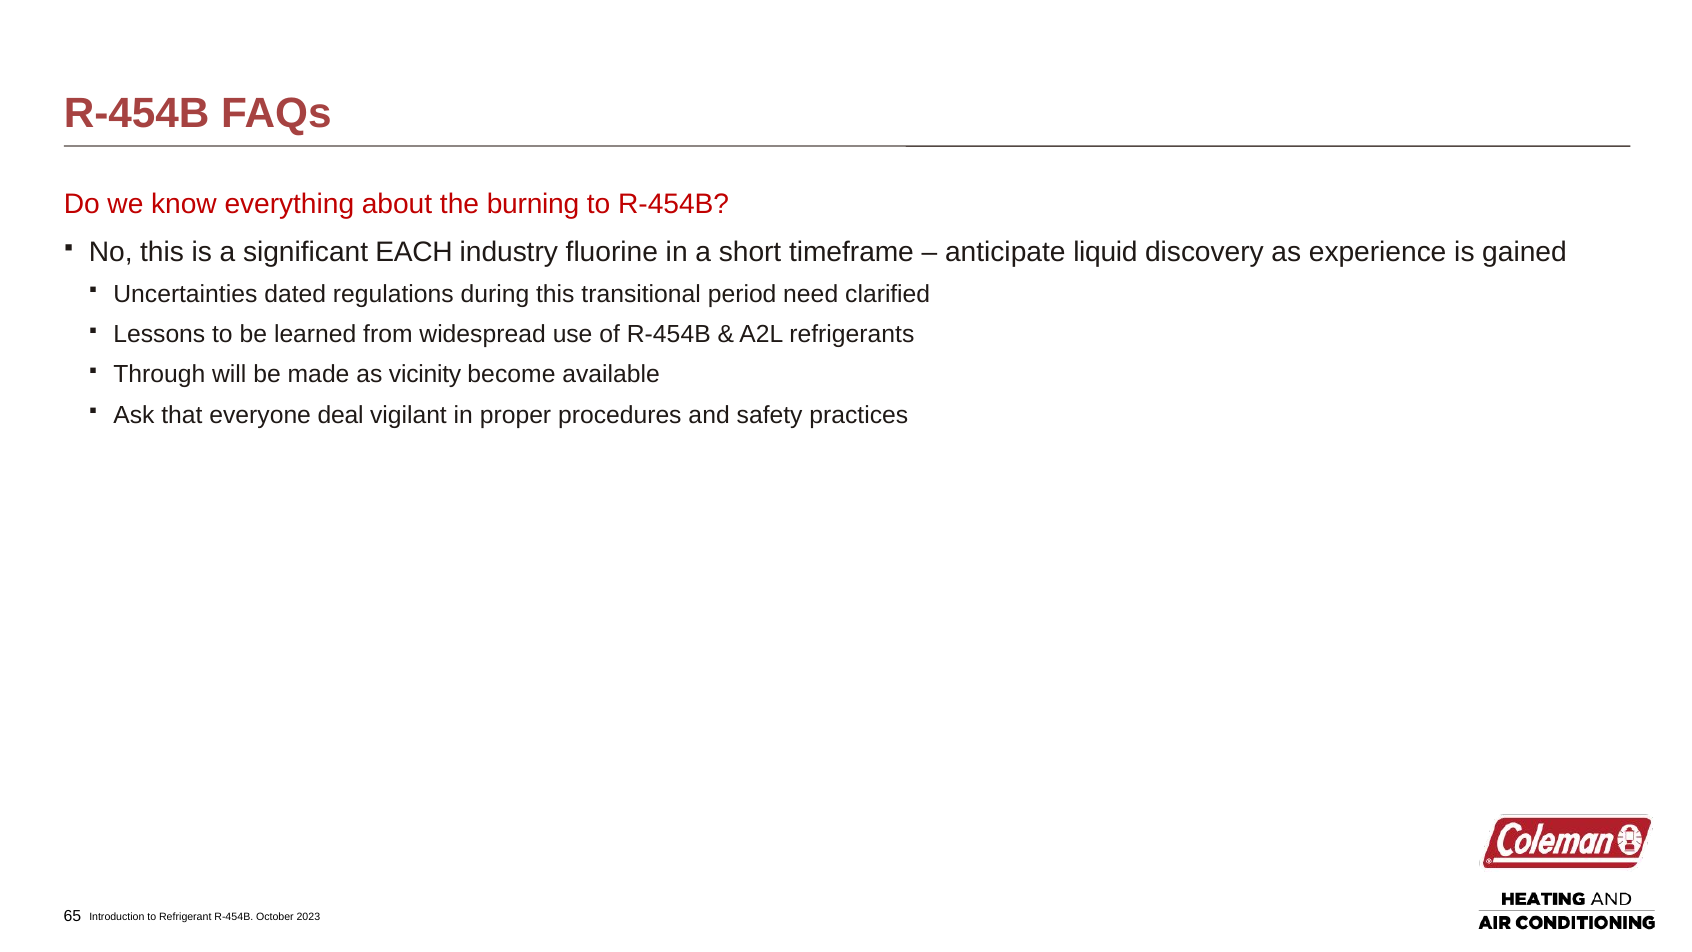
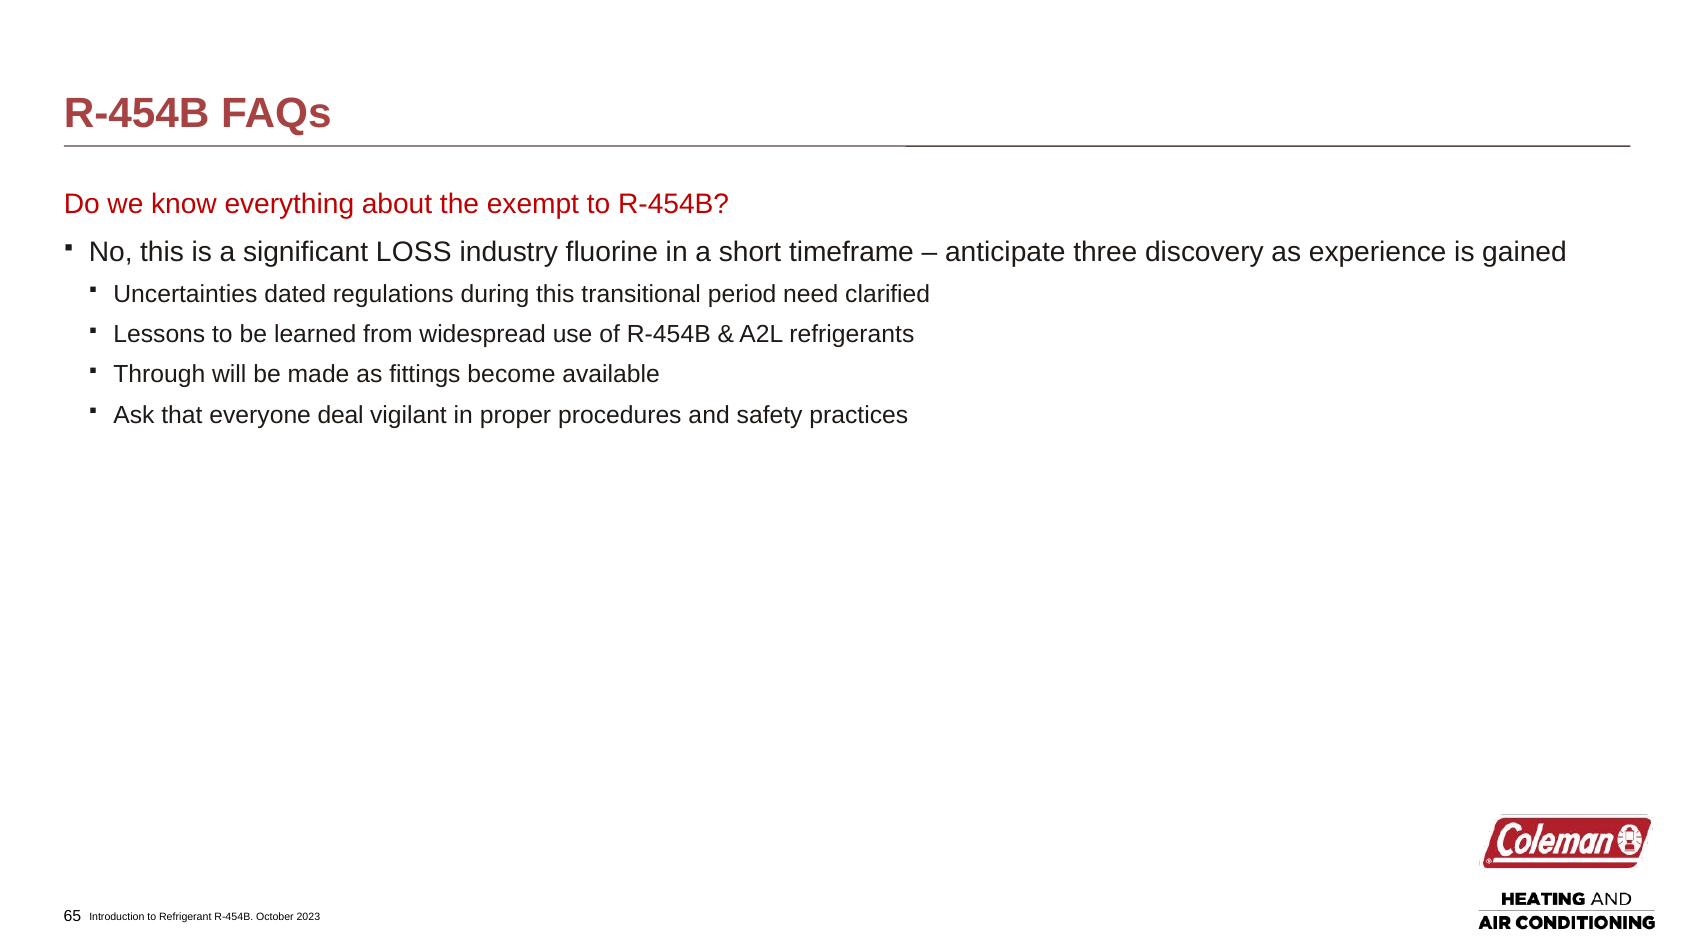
burning: burning -> exempt
EACH: EACH -> LOSS
liquid: liquid -> three
vicinity: vicinity -> fittings
